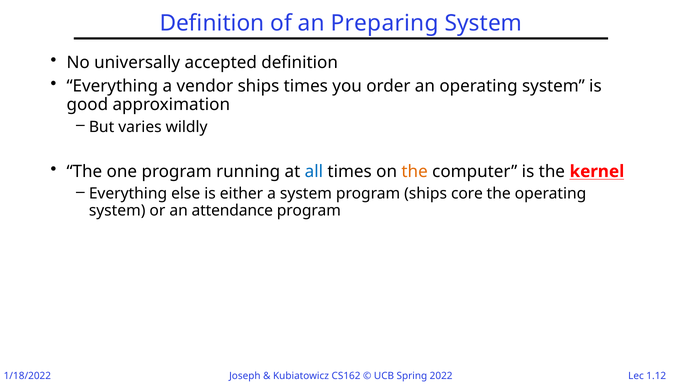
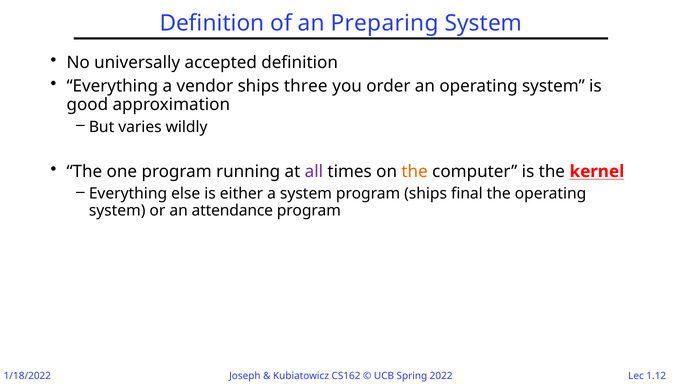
ships times: times -> three
all colour: blue -> purple
core: core -> final
